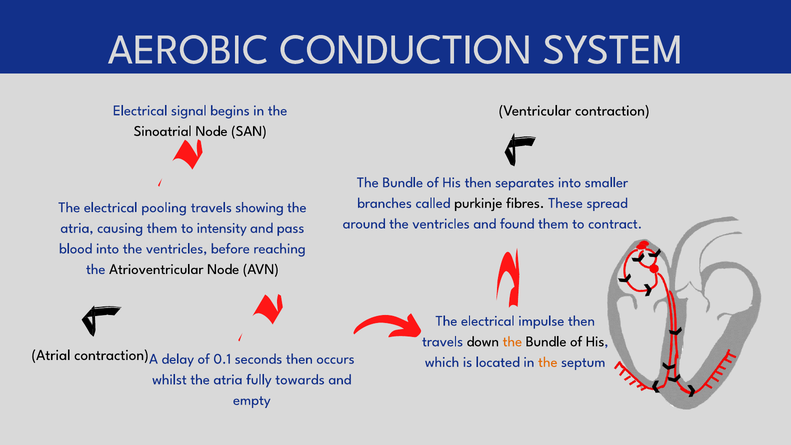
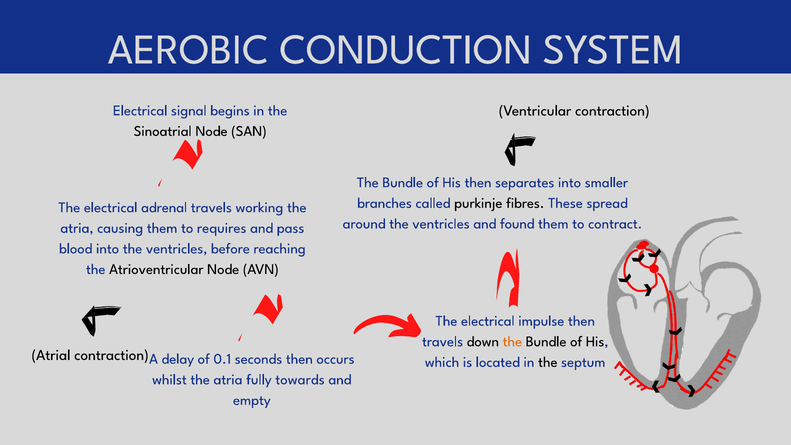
pooling: pooling -> adrenal
showing: showing -> working
intensity: intensity -> requires
the at (548, 362) colour: orange -> black
